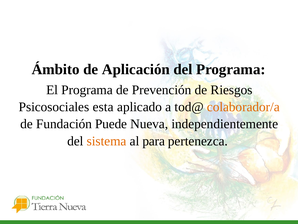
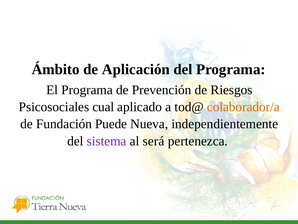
esta: esta -> cual
sistema colour: orange -> purple
para: para -> será
